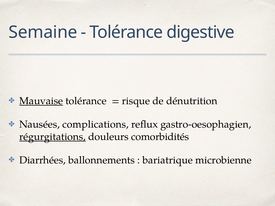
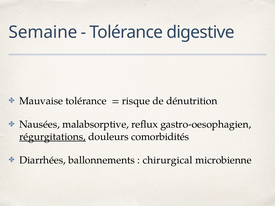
Mauvaise underline: present -> none
complications: complications -> malabsorptive
bariatrique: bariatrique -> chirurgical
